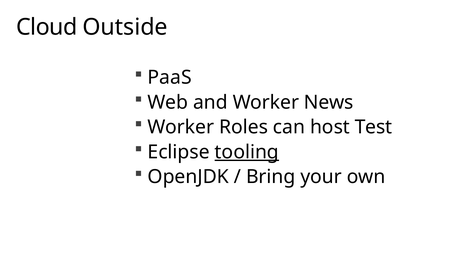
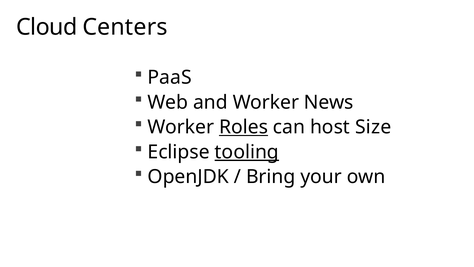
Outside: Outside -> Centers
Roles underline: none -> present
Test: Test -> Size
